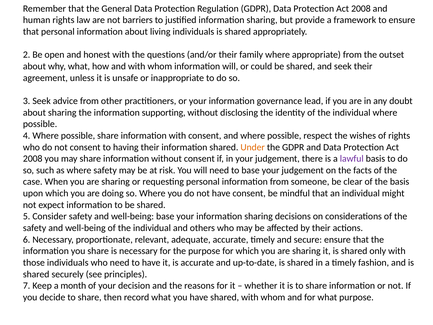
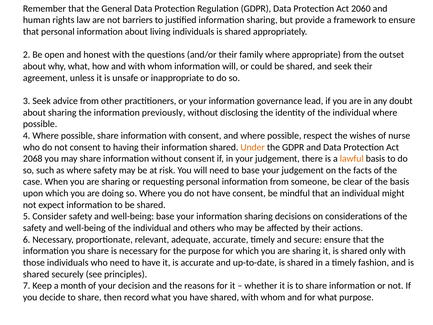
2008 at (361, 9): 2008 -> 2060
supporting: supporting -> previously
of rights: rights -> nurse
2008 at (33, 159): 2008 -> 2068
lawful colour: purple -> orange
